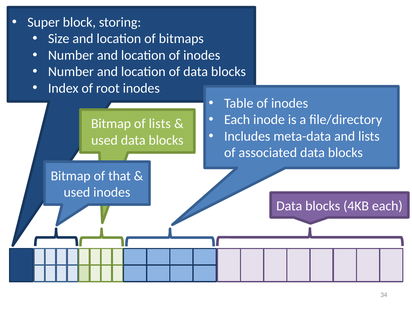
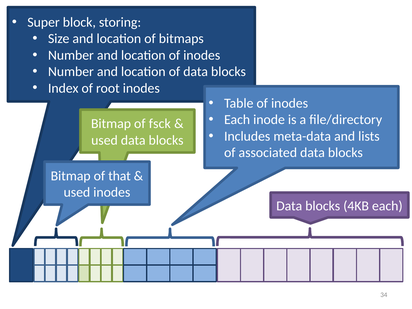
of lists: lists -> fsck
